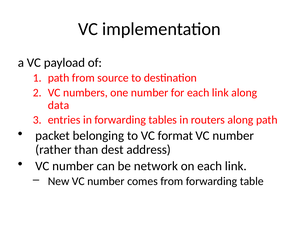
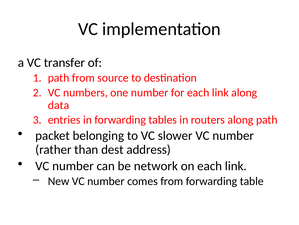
payload: payload -> transfer
format: format -> slower
